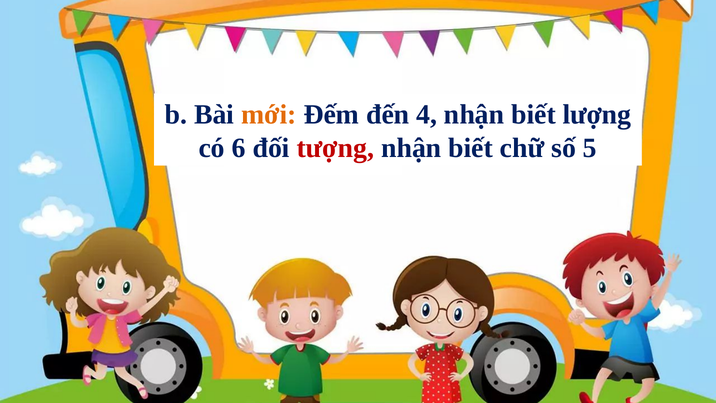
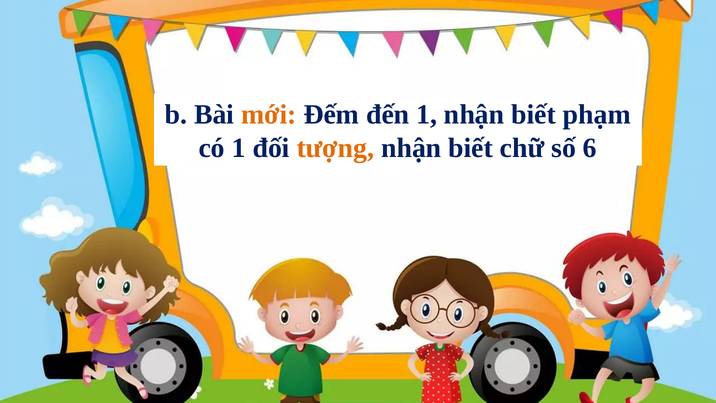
đến 4: 4 -> 1
lượng: lượng -> phạm
có 6: 6 -> 1
tượng colour: red -> orange
5: 5 -> 6
